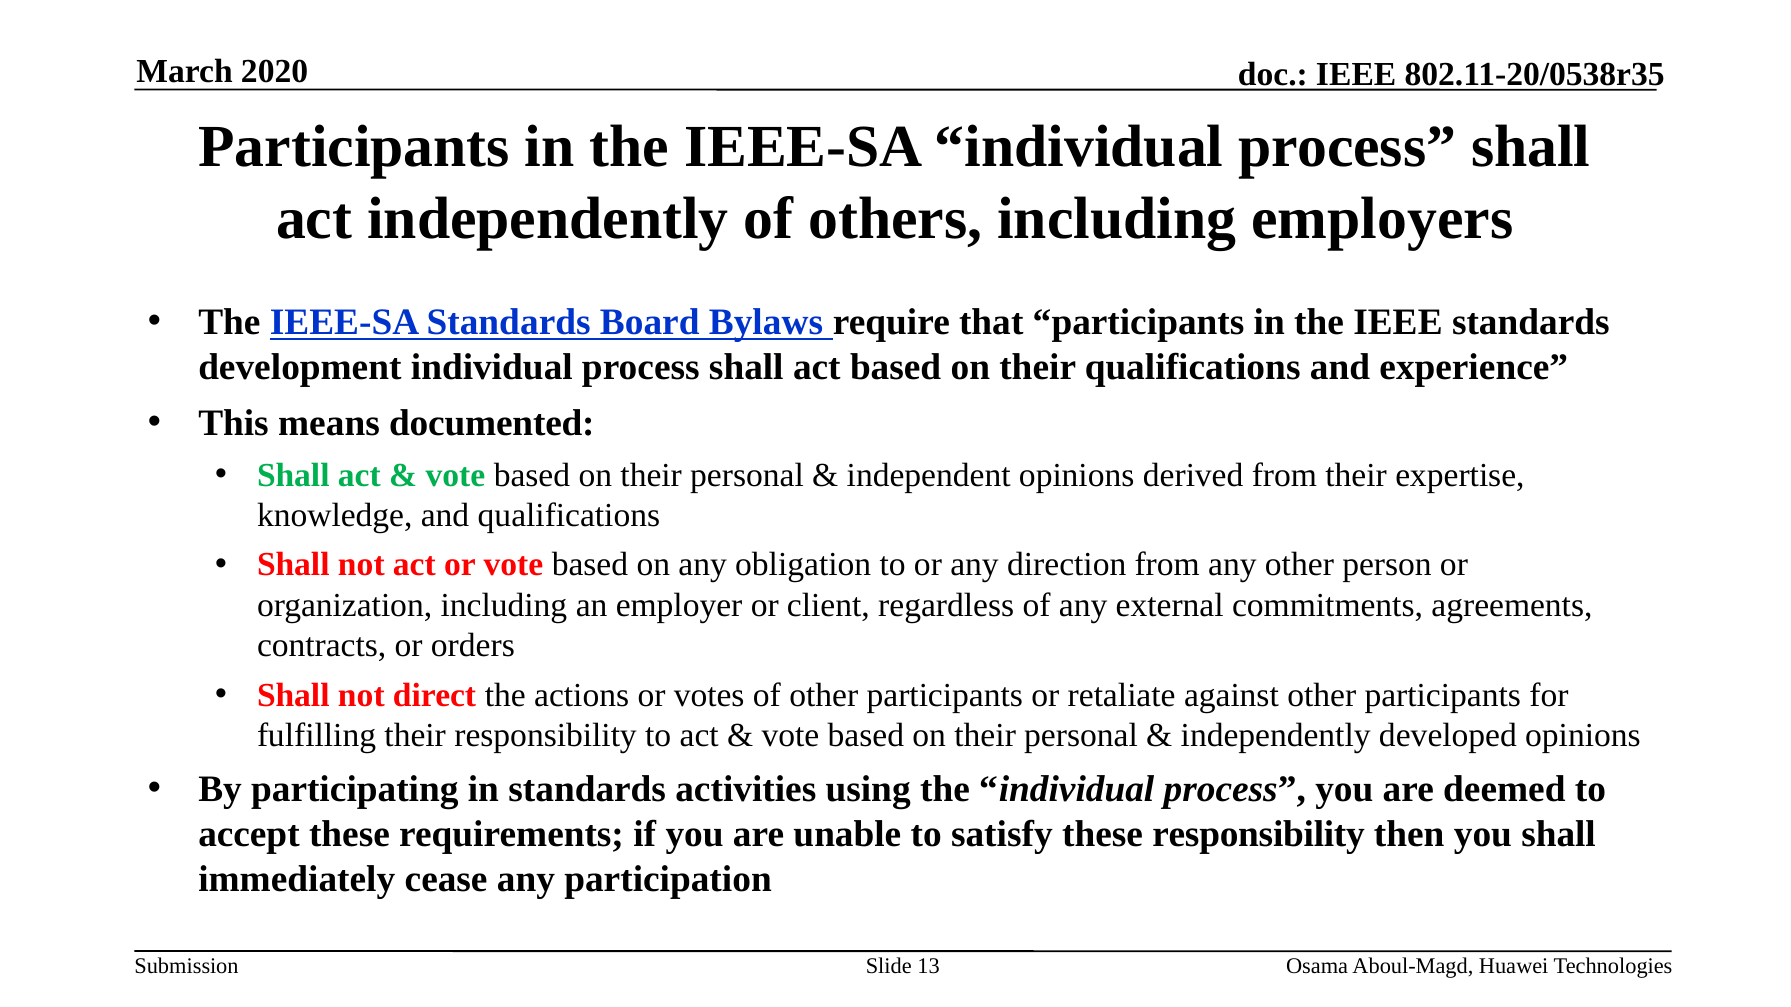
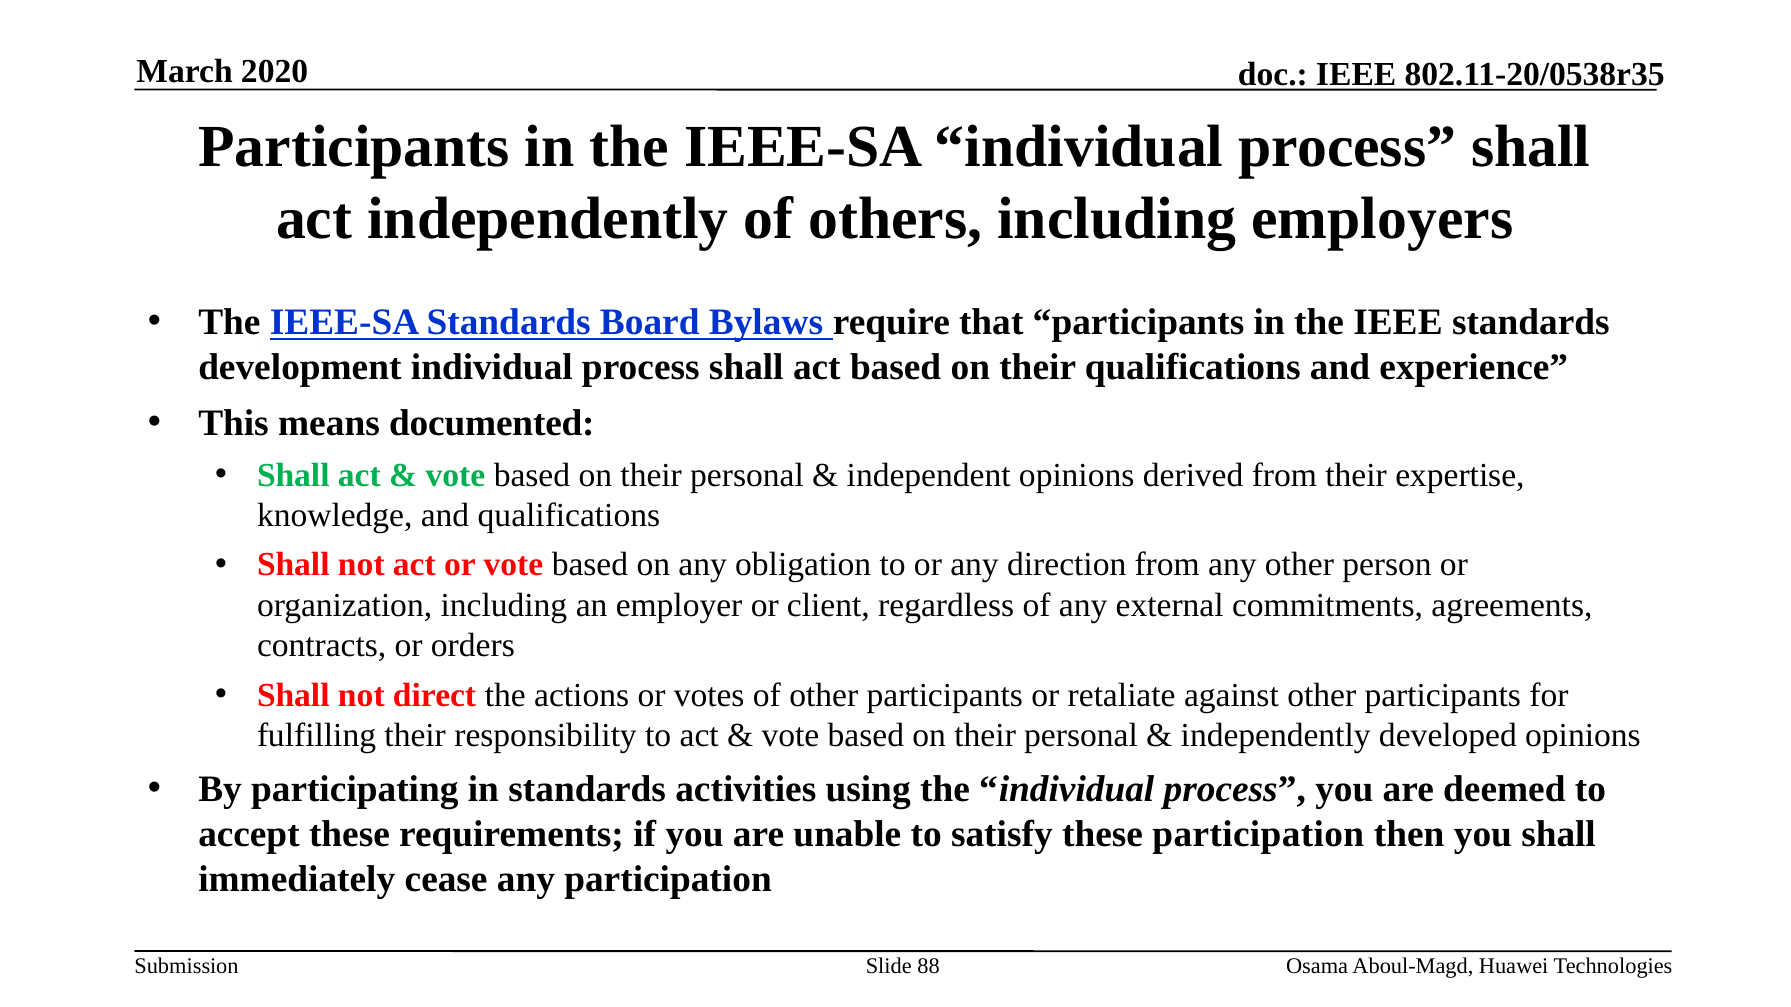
these responsibility: responsibility -> participation
13: 13 -> 88
